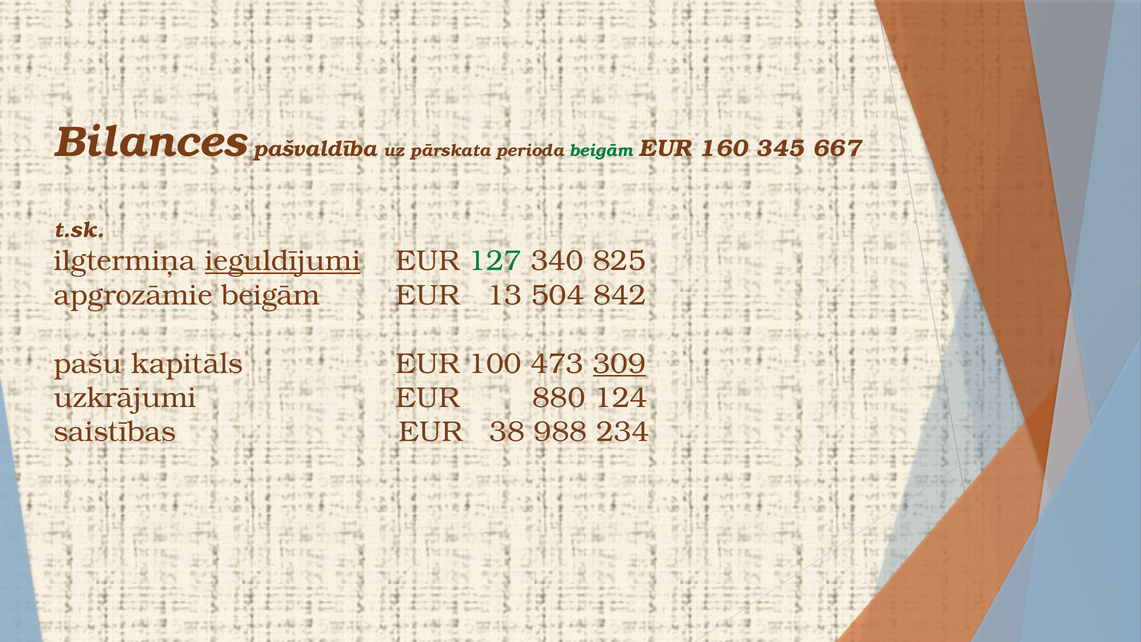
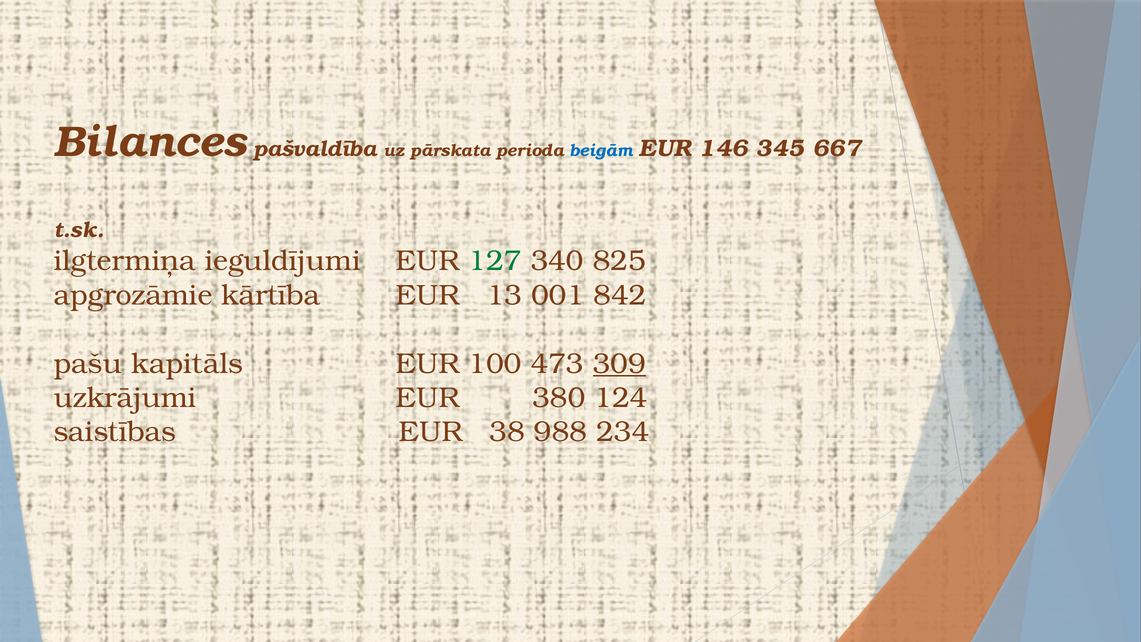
beigām at (601, 151) colour: green -> blue
160: 160 -> 146
ieguldījumi underline: present -> none
apgrozāmie beigām: beigām -> kārtība
504: 504 -> 001
880: 880 -> 380
